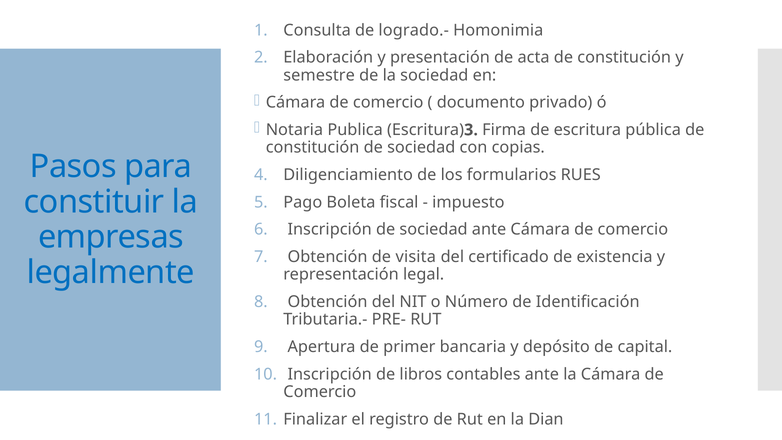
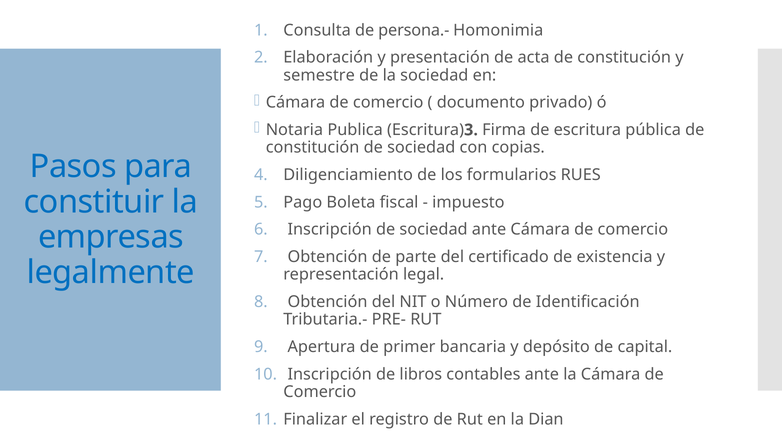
logrado.-: logrado.- -> persona.-
visita: visita -> parte
